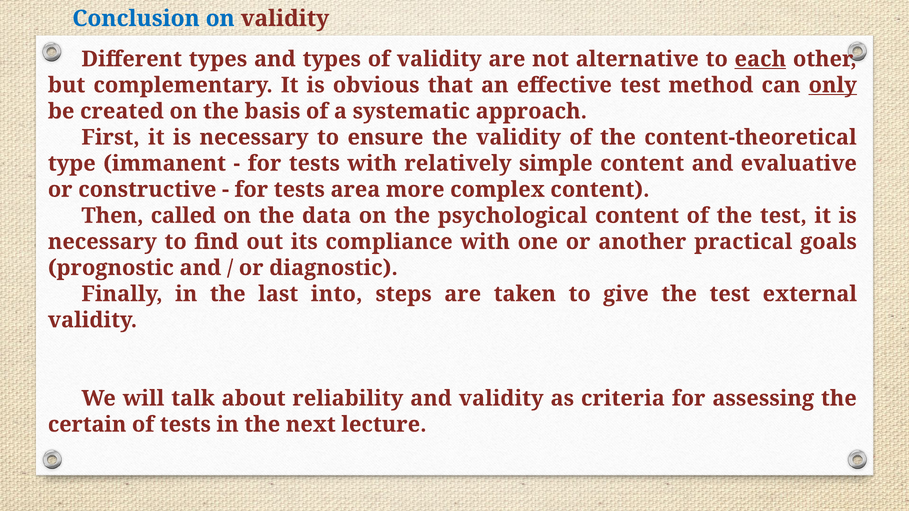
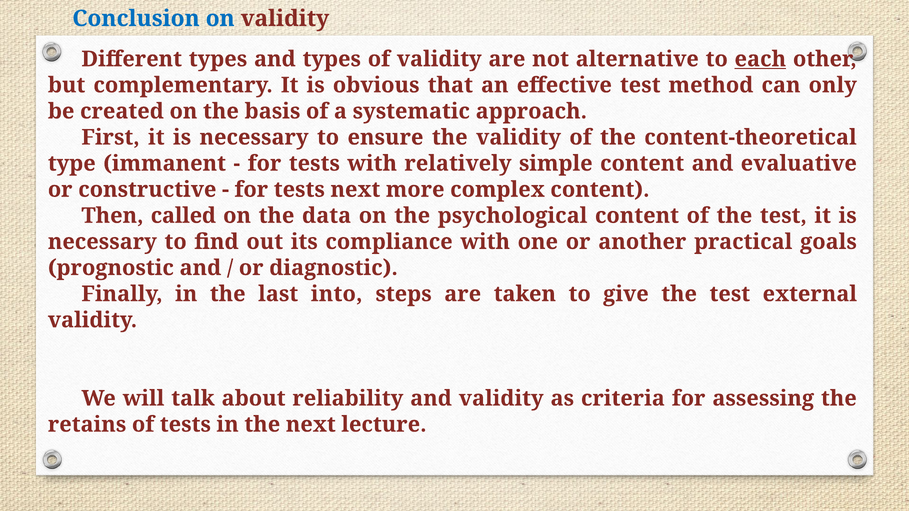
only underline: present -> none
tests area: area -> next
certain: certain -> retains
